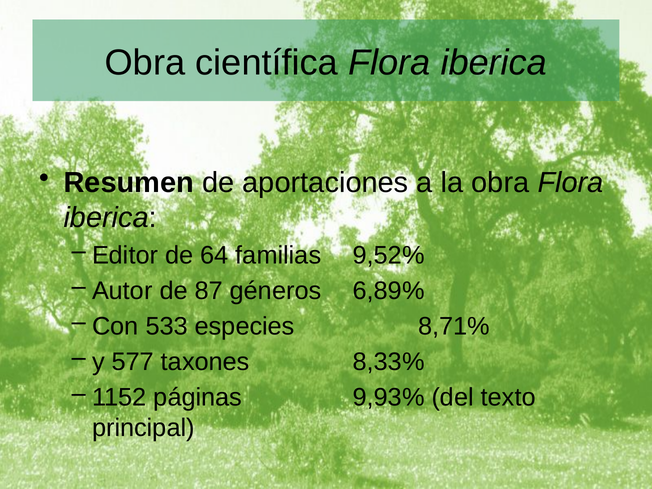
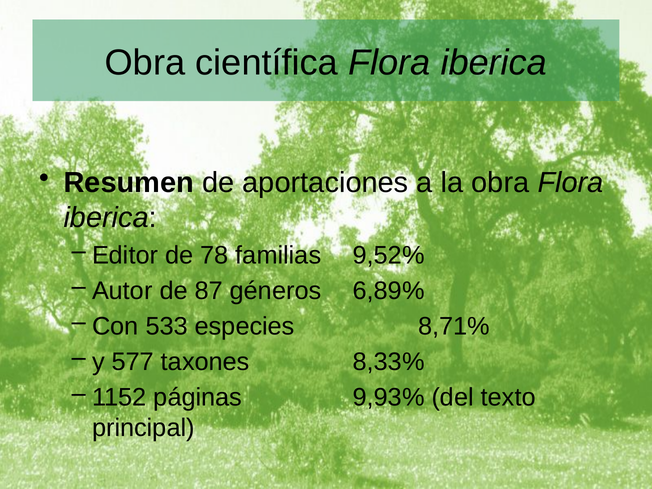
64: 64 -> 78
